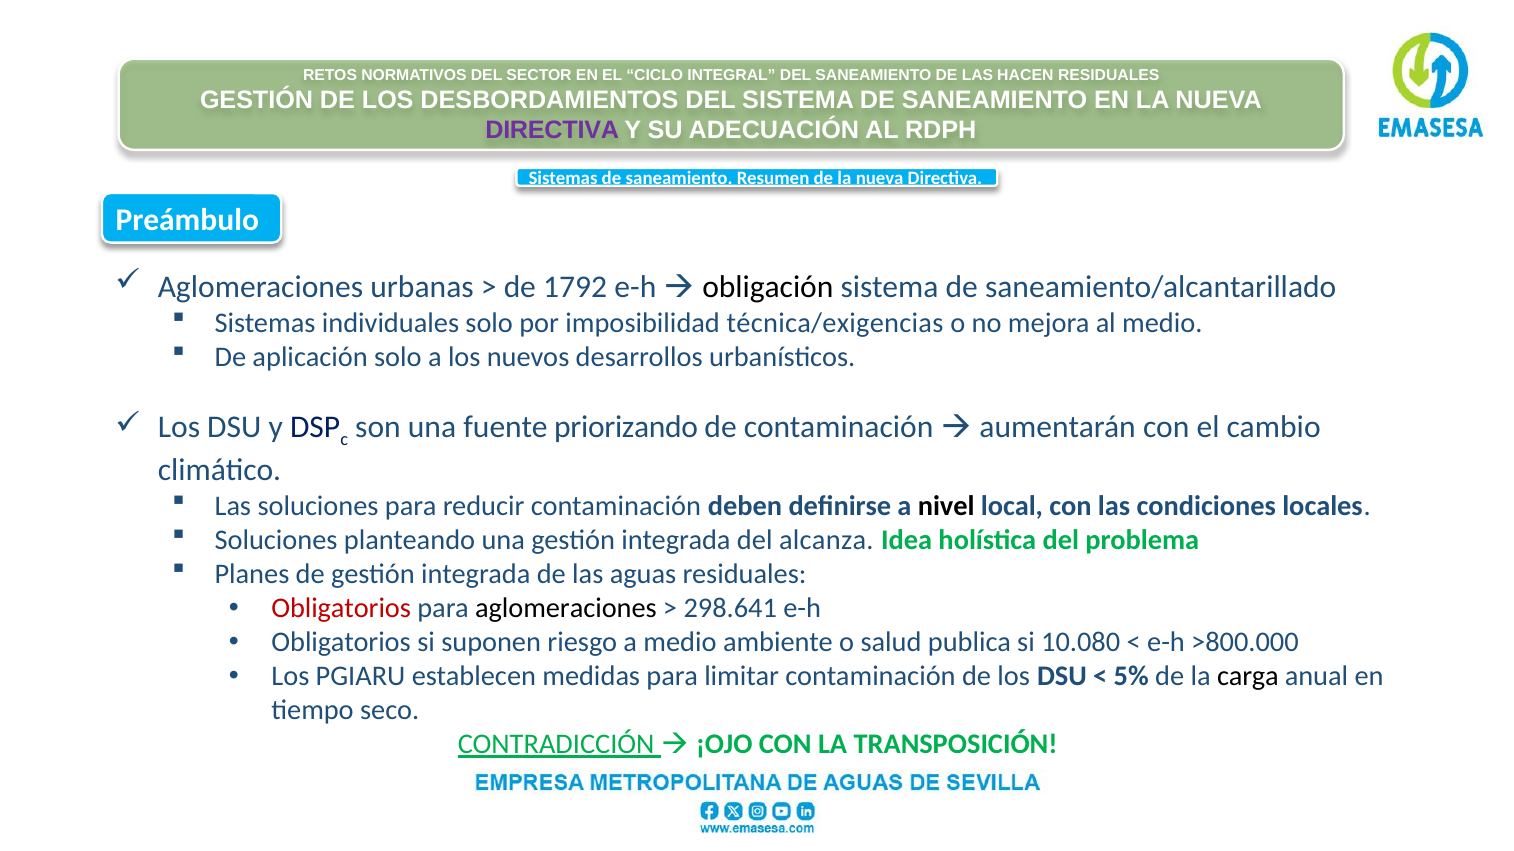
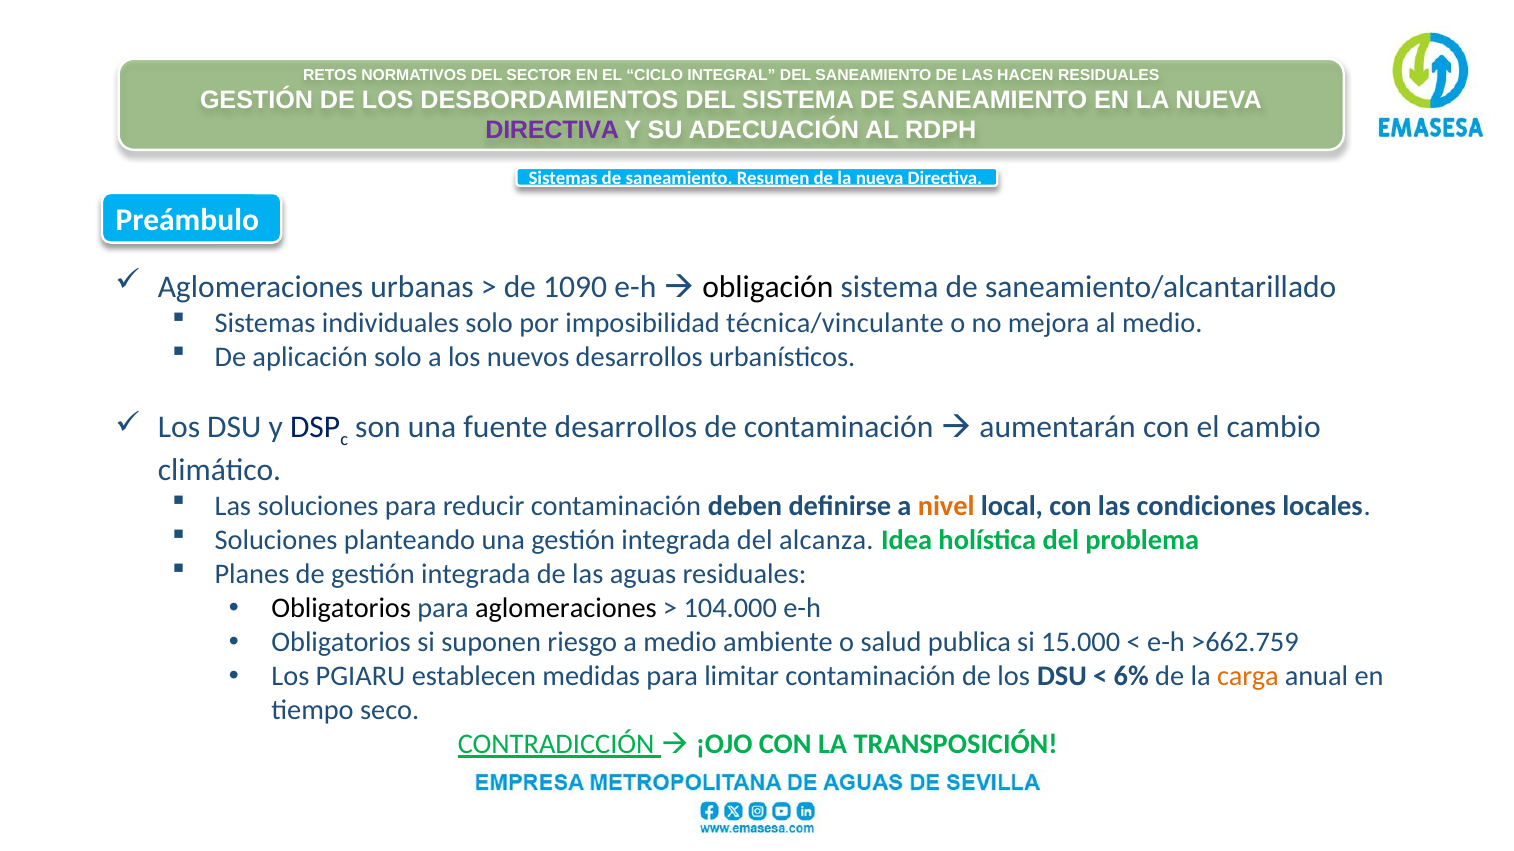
1792: 1792 -> 1090
técnica/exigencias: técnica/exigencias -> técnica/vinculante
fuente priorizando: priorizando -> desarrollos
nivel colour: black -> orange
Obligatorios at (341, 609) colour: red -> black
298.641: 298.641 -> 104.000
10.080: 10.080 -> 15.000
>800.000: >800.000 -> >662.759
5%: 5% -> 6%
carga colour: black -> orange
